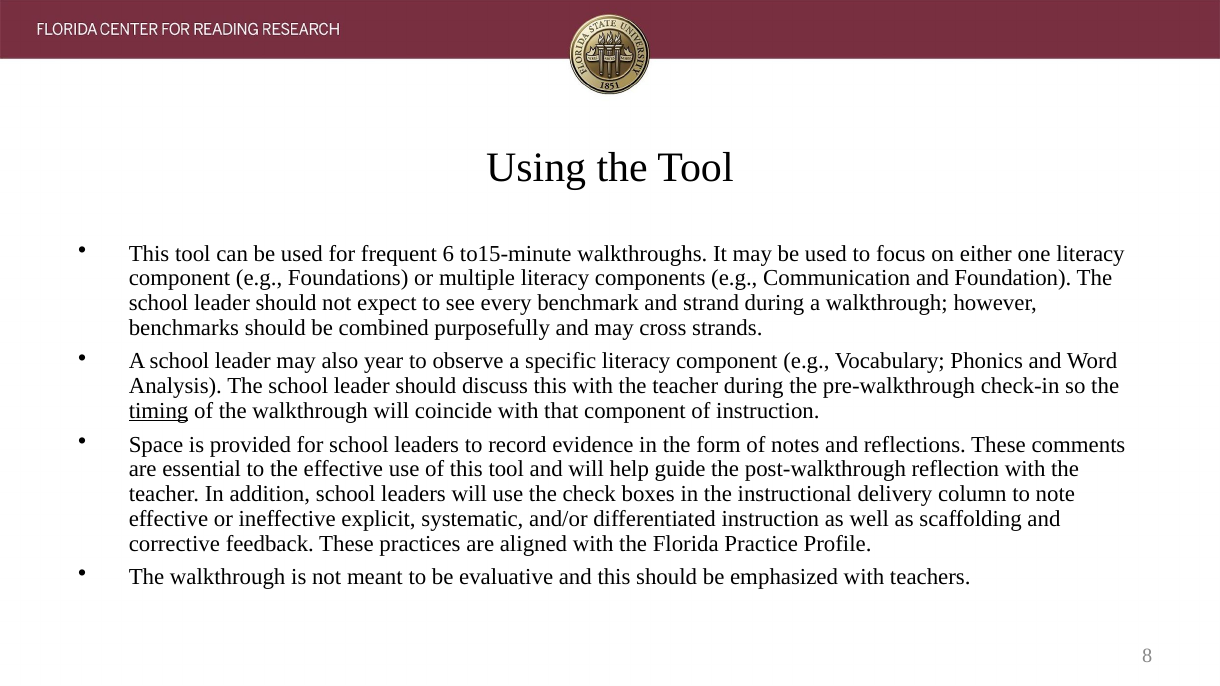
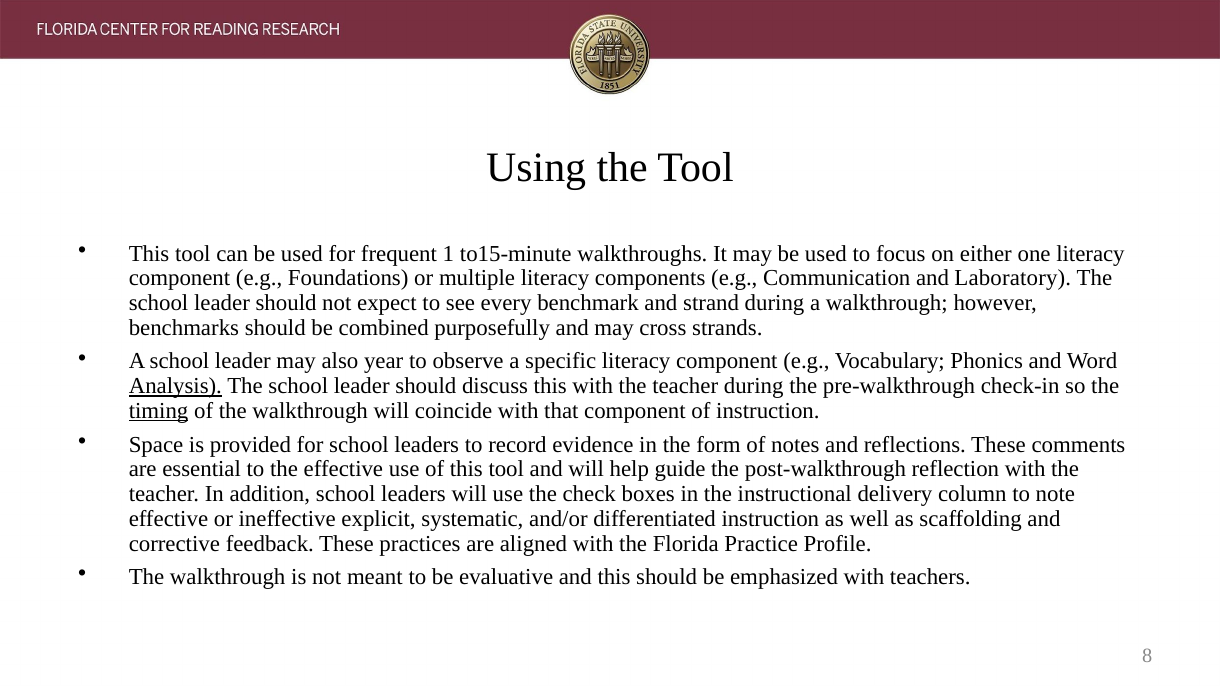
6: 6 -> 1
Foundation: Foundation -> Laboratory
Analysis underline: none -> present
